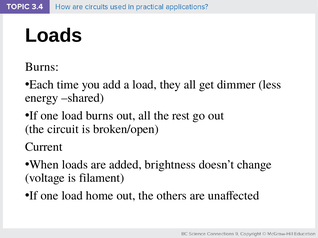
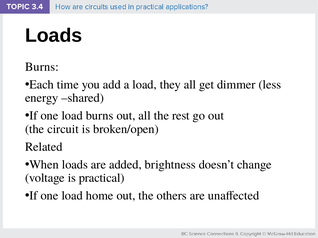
Current: Current -> Related
filament: filament -> practical
